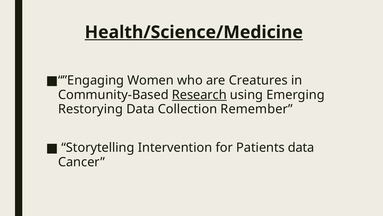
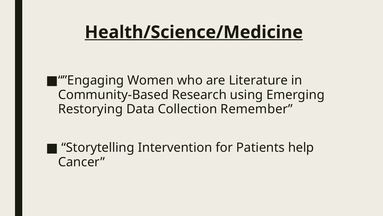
Creatures: Creatures -> Literature
Research underline: present -> none
Patients data: data -> help
